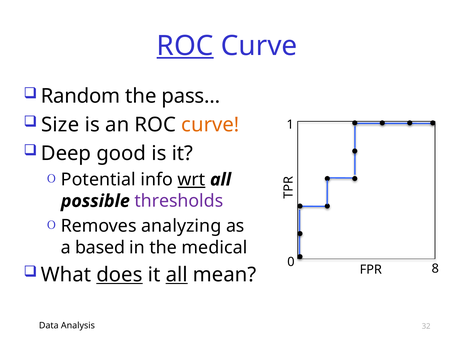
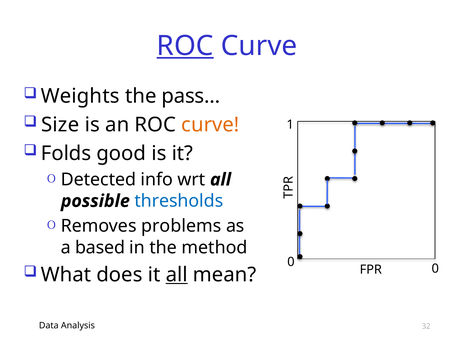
Random: Random -> Weights
Deep: Deep -> Folds
Potential: Potential -> Detected
wrt underline: present -> none
thresholds colour: purple -> blue
analyzing: analyzing -> problems
medical: medical -> method
FPR 8: 8 -> 0
does underline: present -> none
